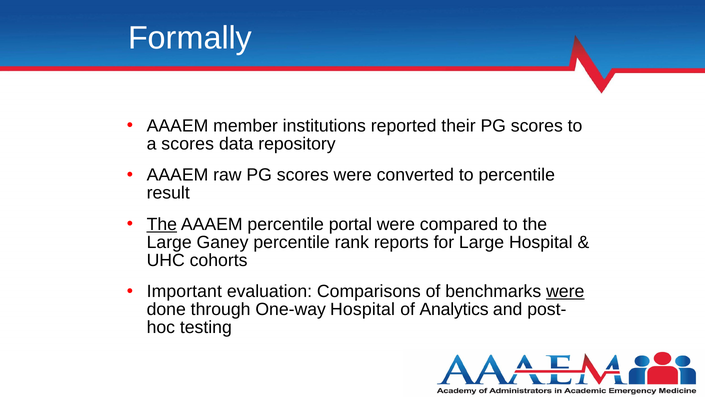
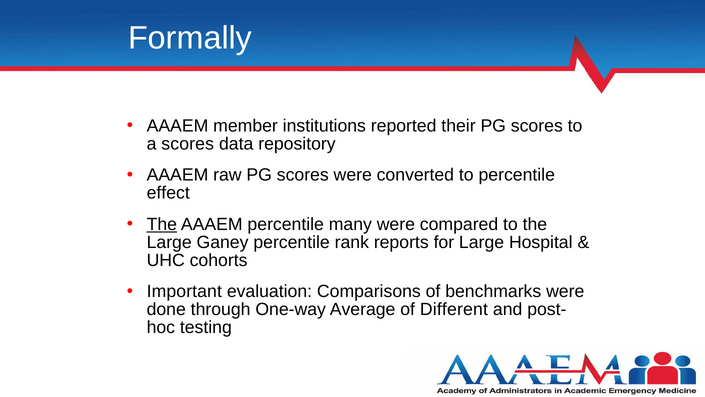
result: result -> effect
portal: portal -> many
were at (565, 291) underline: present -> none
One-way Hospital: Hospital -> Average
Analytics: Analytics -> Different
